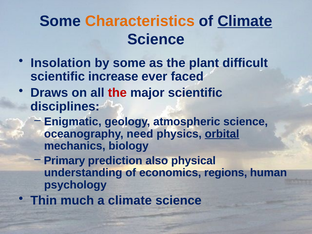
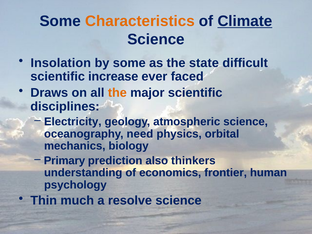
plant: plant -> state
the at (117, 93) colour: red -> orange
Enigmatic: Enigmatic -> Electricity
orbital underline: present -> none
physical: physical -> thinkers
regions: regions -> frontier
a climate: climate -> resolve
